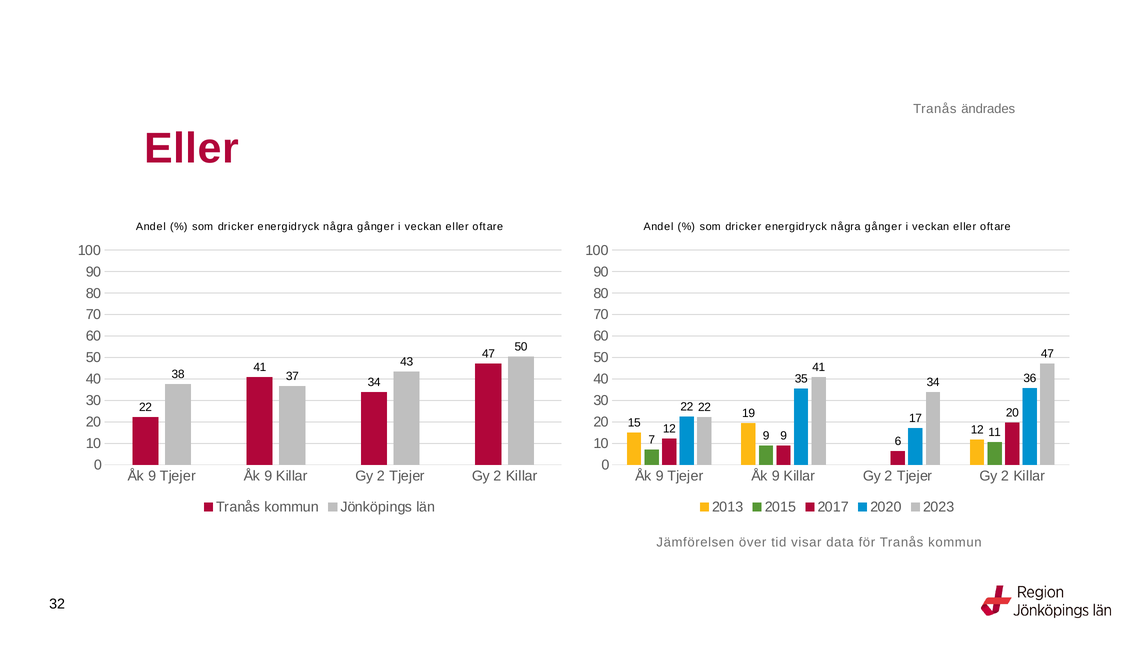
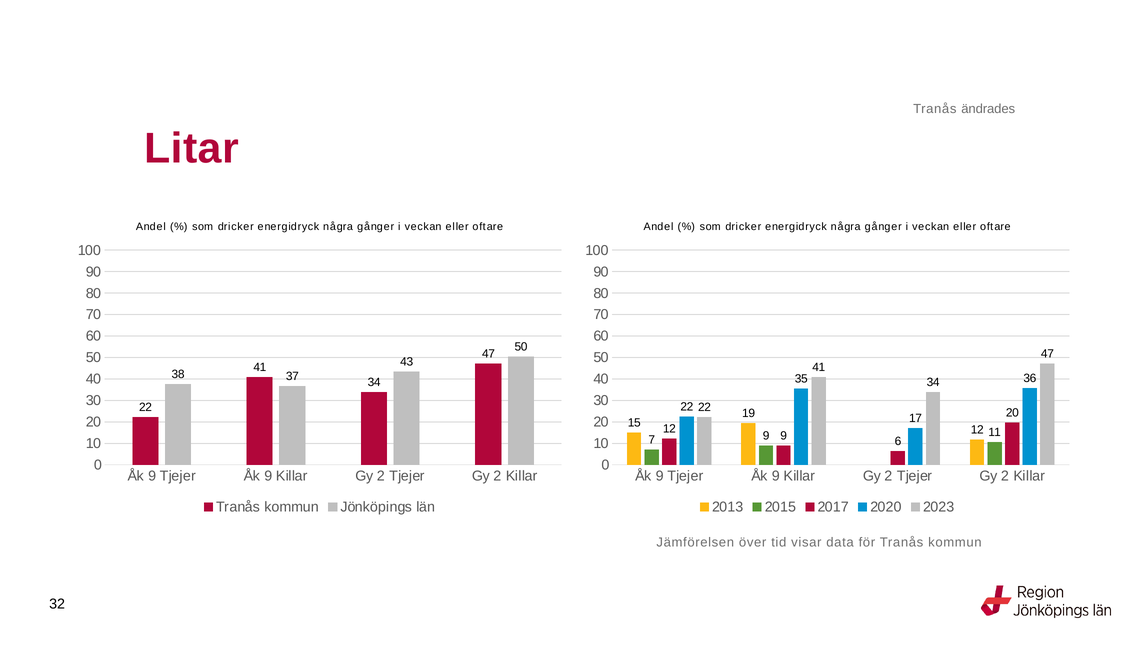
Eller at (191, 148): Eller -> Litar
